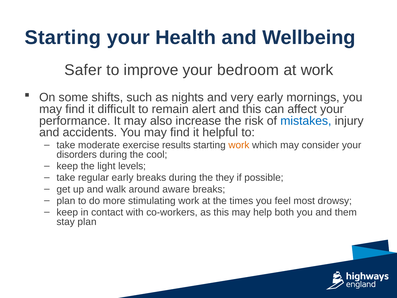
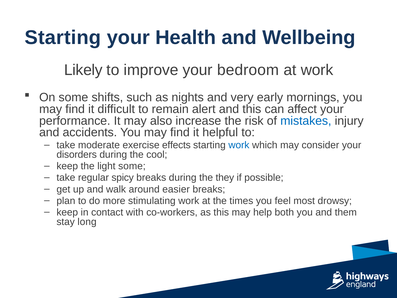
Safer: Safer -> Likely
results: results -> effects
work at (239, 145) colour: orange -> blue
light levels: levels -> some
regular early: early -> spicy
aware: aware -> easier
stay plan: plan -> long
